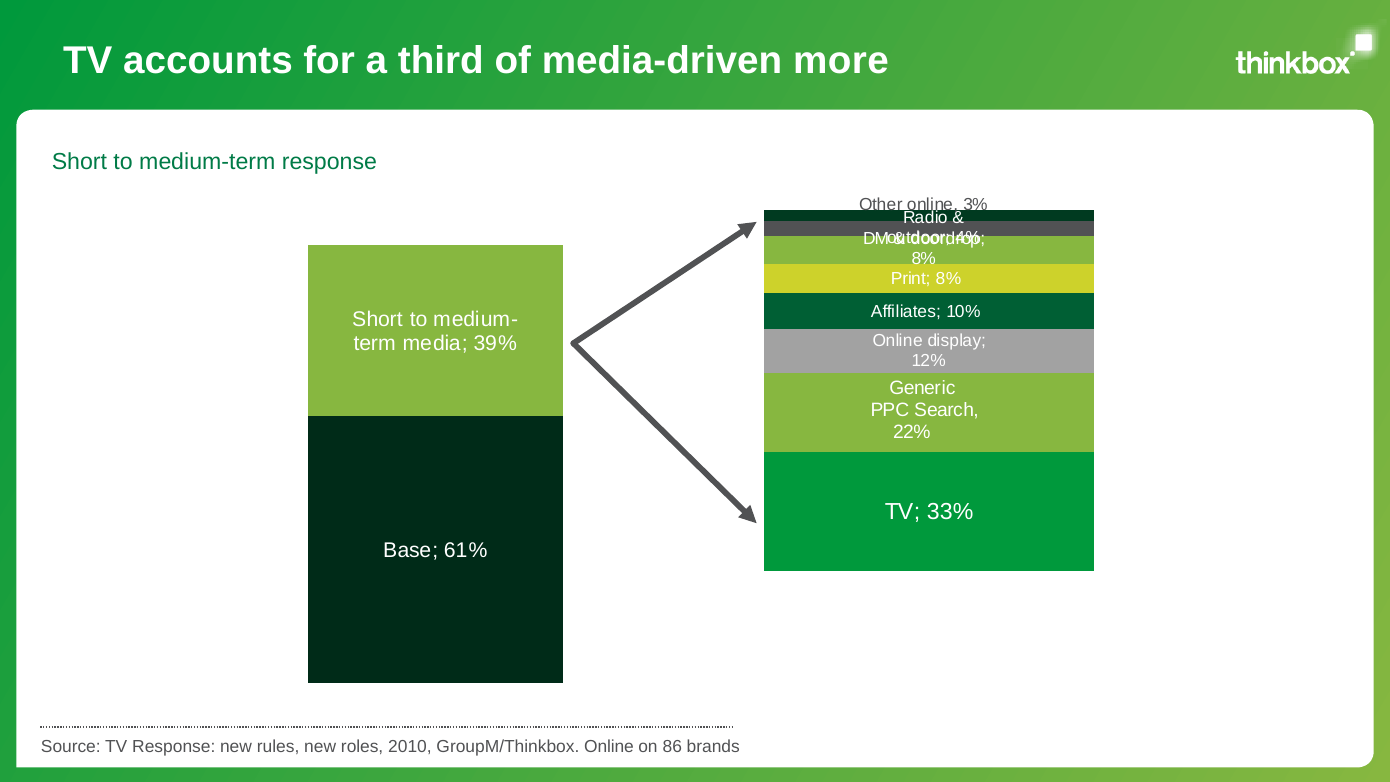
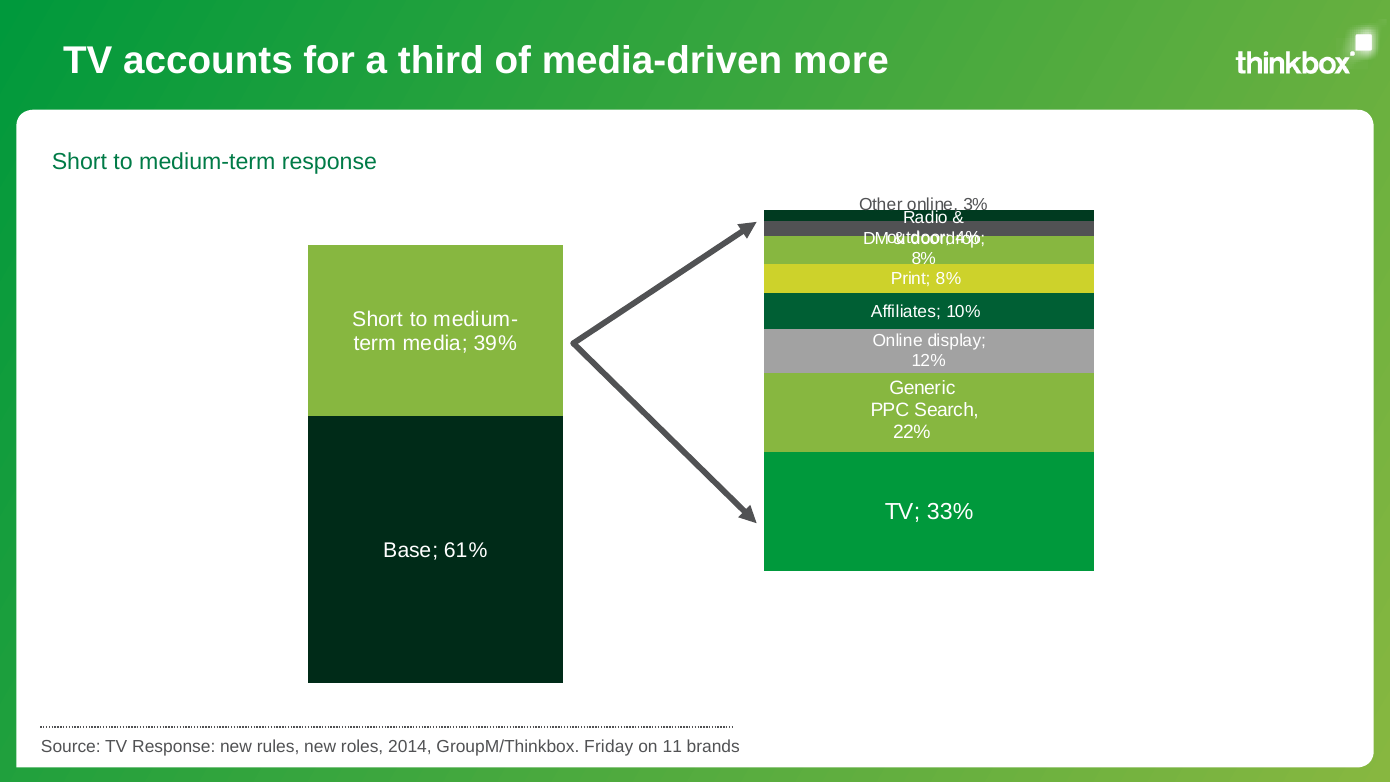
2010: 2010 -> 2014
GroupM/Thinkbox Online: Online -> Friday
86: 86 -> 11
